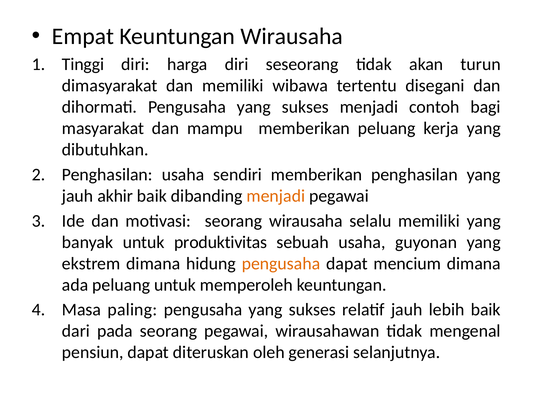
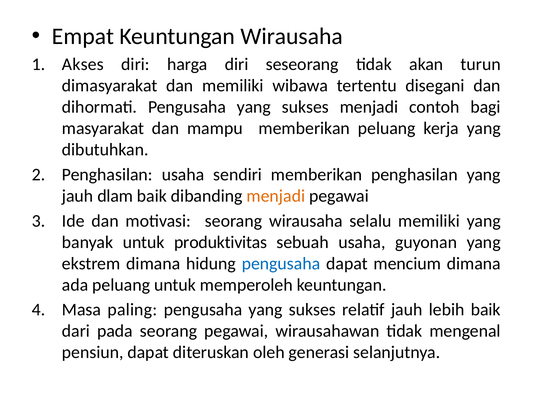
Tinggi: Tinggi -> Akses
akhir: akhir -> dlam
pengusaha at (281, 263) colour: orange -> blue
